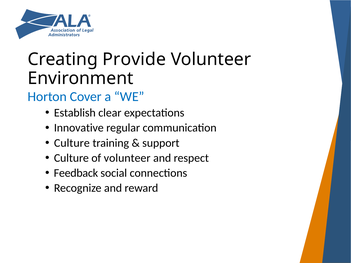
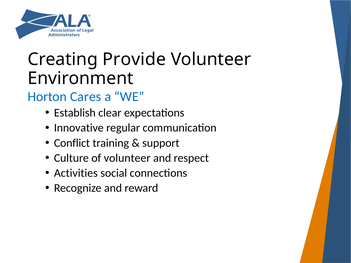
Cover: Cover -> Cares
Culture at (72, 143): Culture -> Conflict
Feedback: Feedback -> Activities
